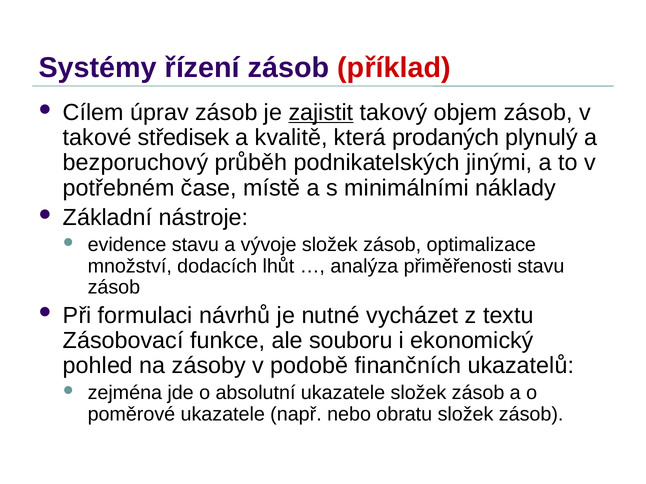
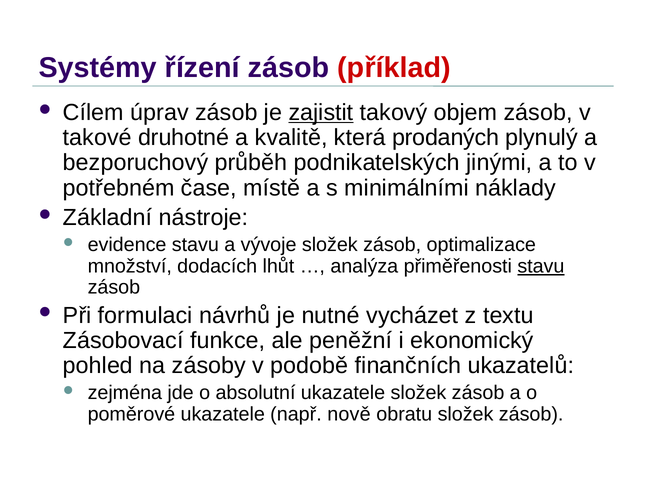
středisek: středisek -> druhotné
stavu at (541, 266) underline: none -> present
souboru: souboru -> peněžní
nebo: nebo -> nově
